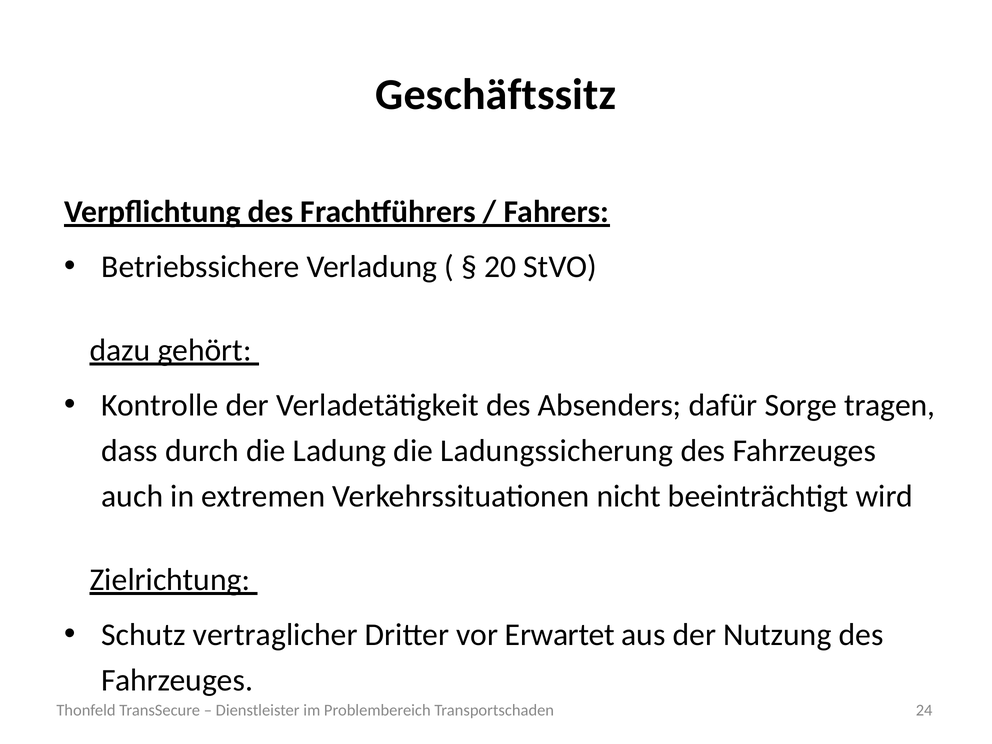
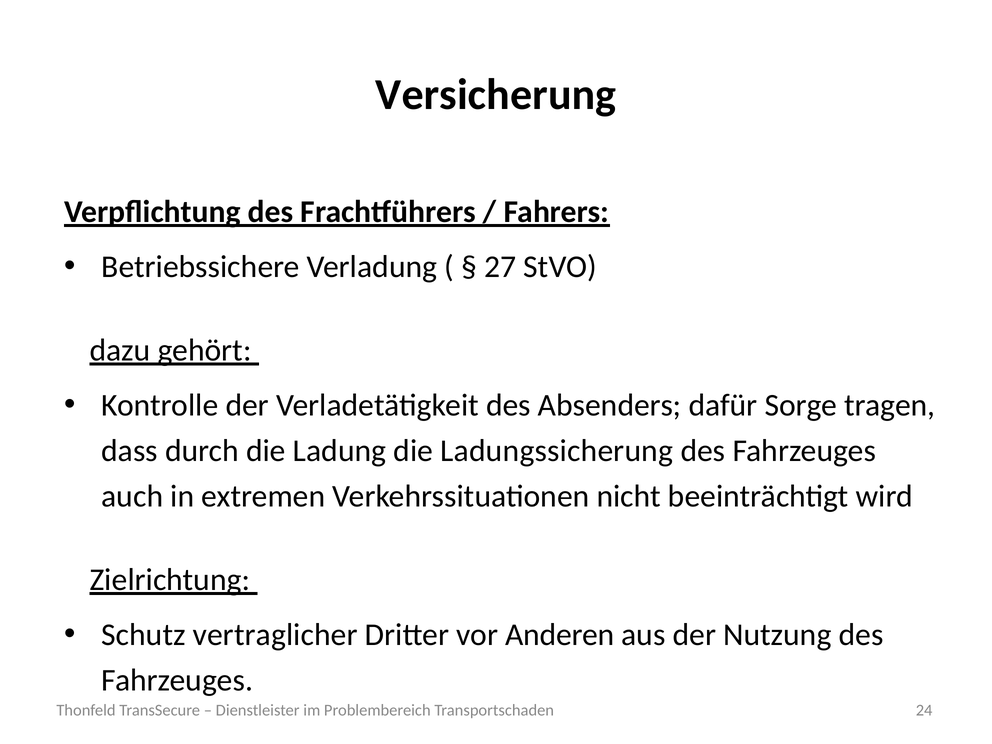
Geschäftssitz: Geschäftssitz -> Versicherung
20: 20 -> 27
Erwartet: Erwartet -> Anderen
